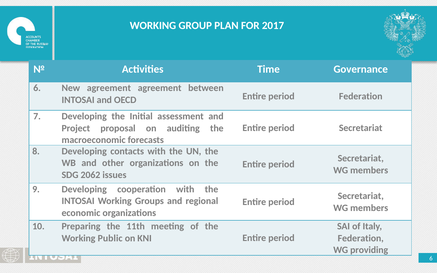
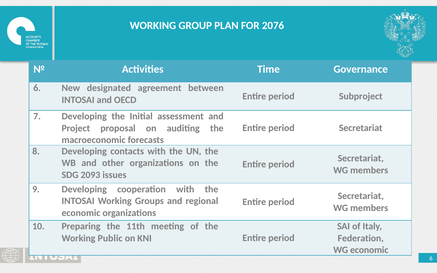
2017: 2017 -> 2076
New agreement: agreement -> designated
period Federation: Federation -> Subproject
2062: 2062 -> 2093
WG providing: providing -> economic
